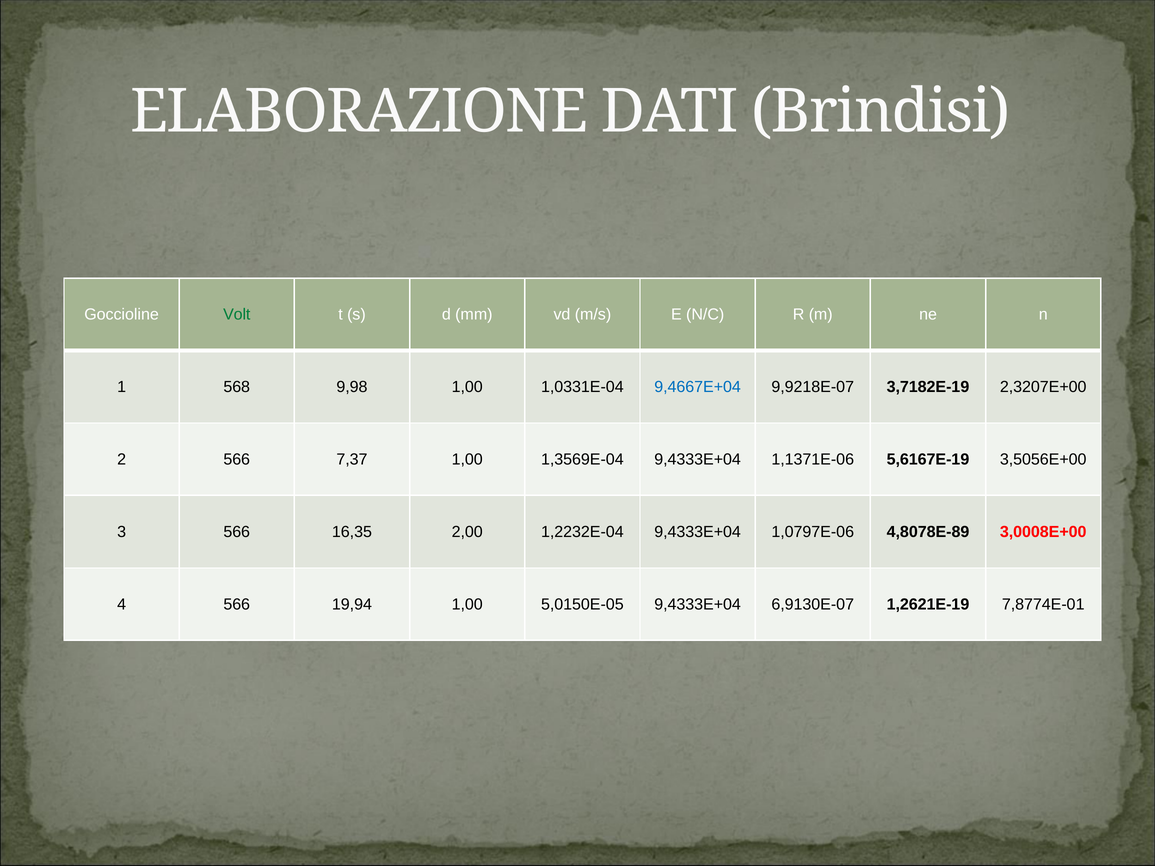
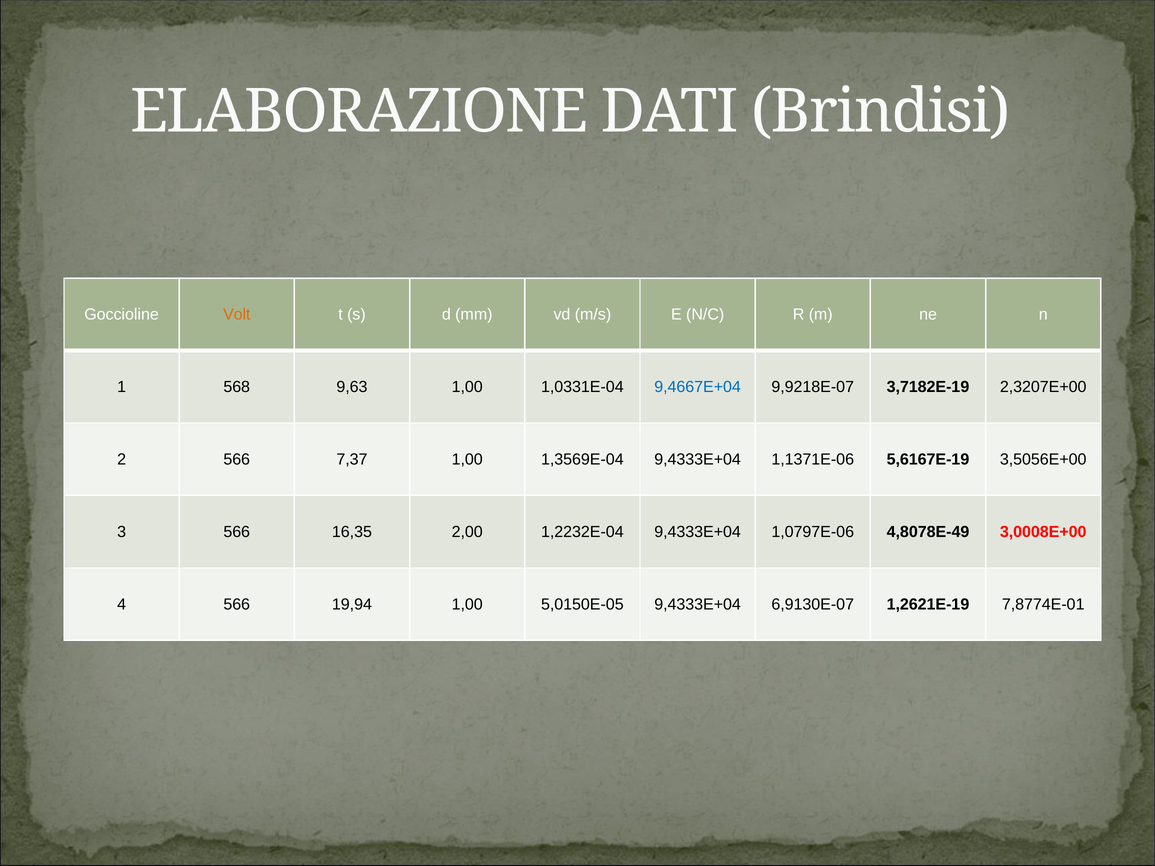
Volt colour: green -> orange
9,98: 9,98 -> 9,63
4,8078E-89: 4,8078E-89 -> 4,8078E-49
